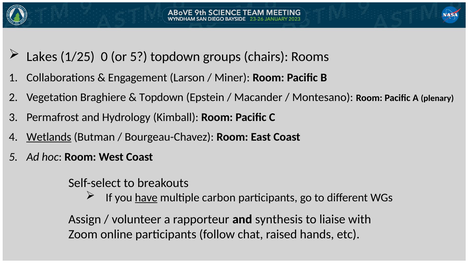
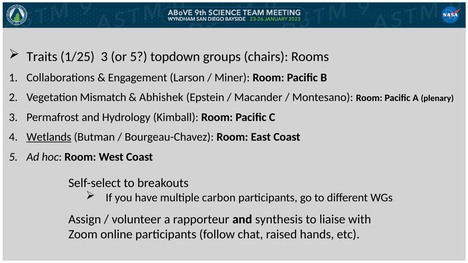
Lakes: Lakes -> Traits
1/25 0: 0 -> 3
Braghiere: Braghiere -> Mismatch
Topdown at (161, 97): Topdown -> Abhishek
have underline: present -> none
